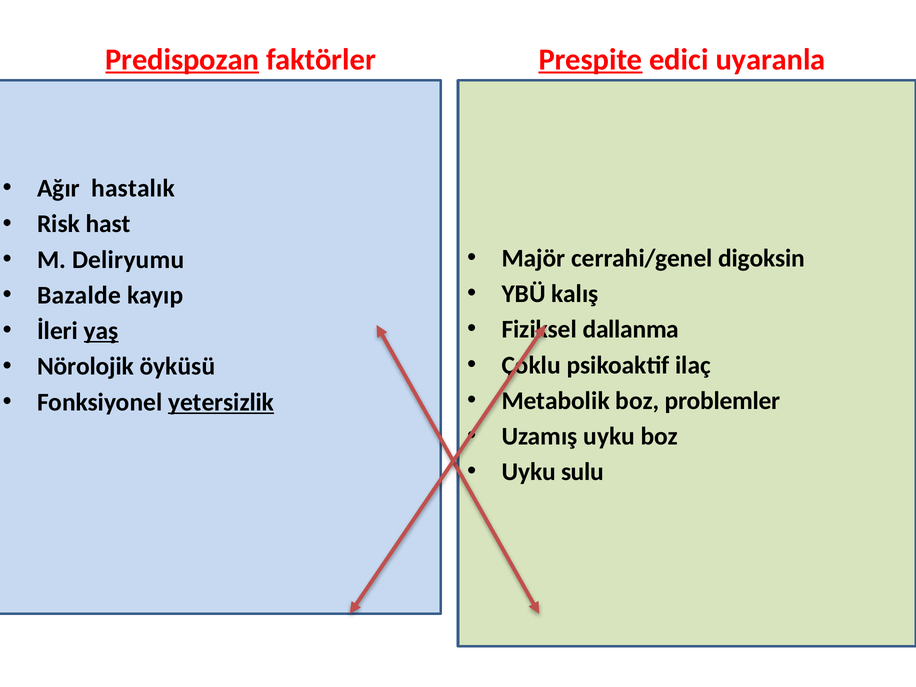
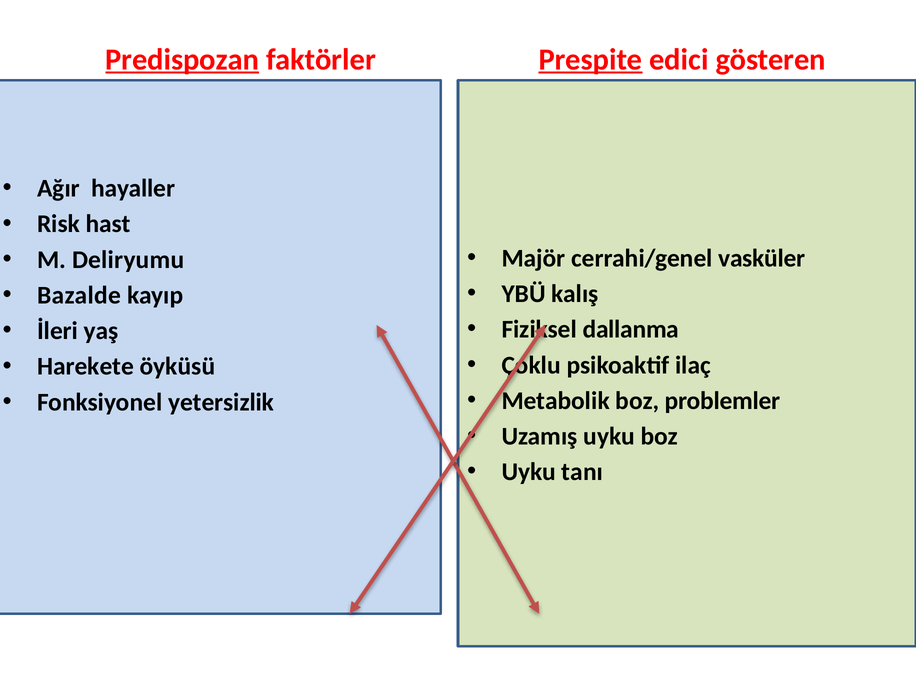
uyaranla: uyaranla -> gösteren
hastalık: hastalık -> hayaller
digoksin: digoksin -> vasküler
yaş underline: present -> none
Nörolojik: Nörolojik -> Harekete
yetersizlik underline: present -> none
sulu: sulu -> tanı
